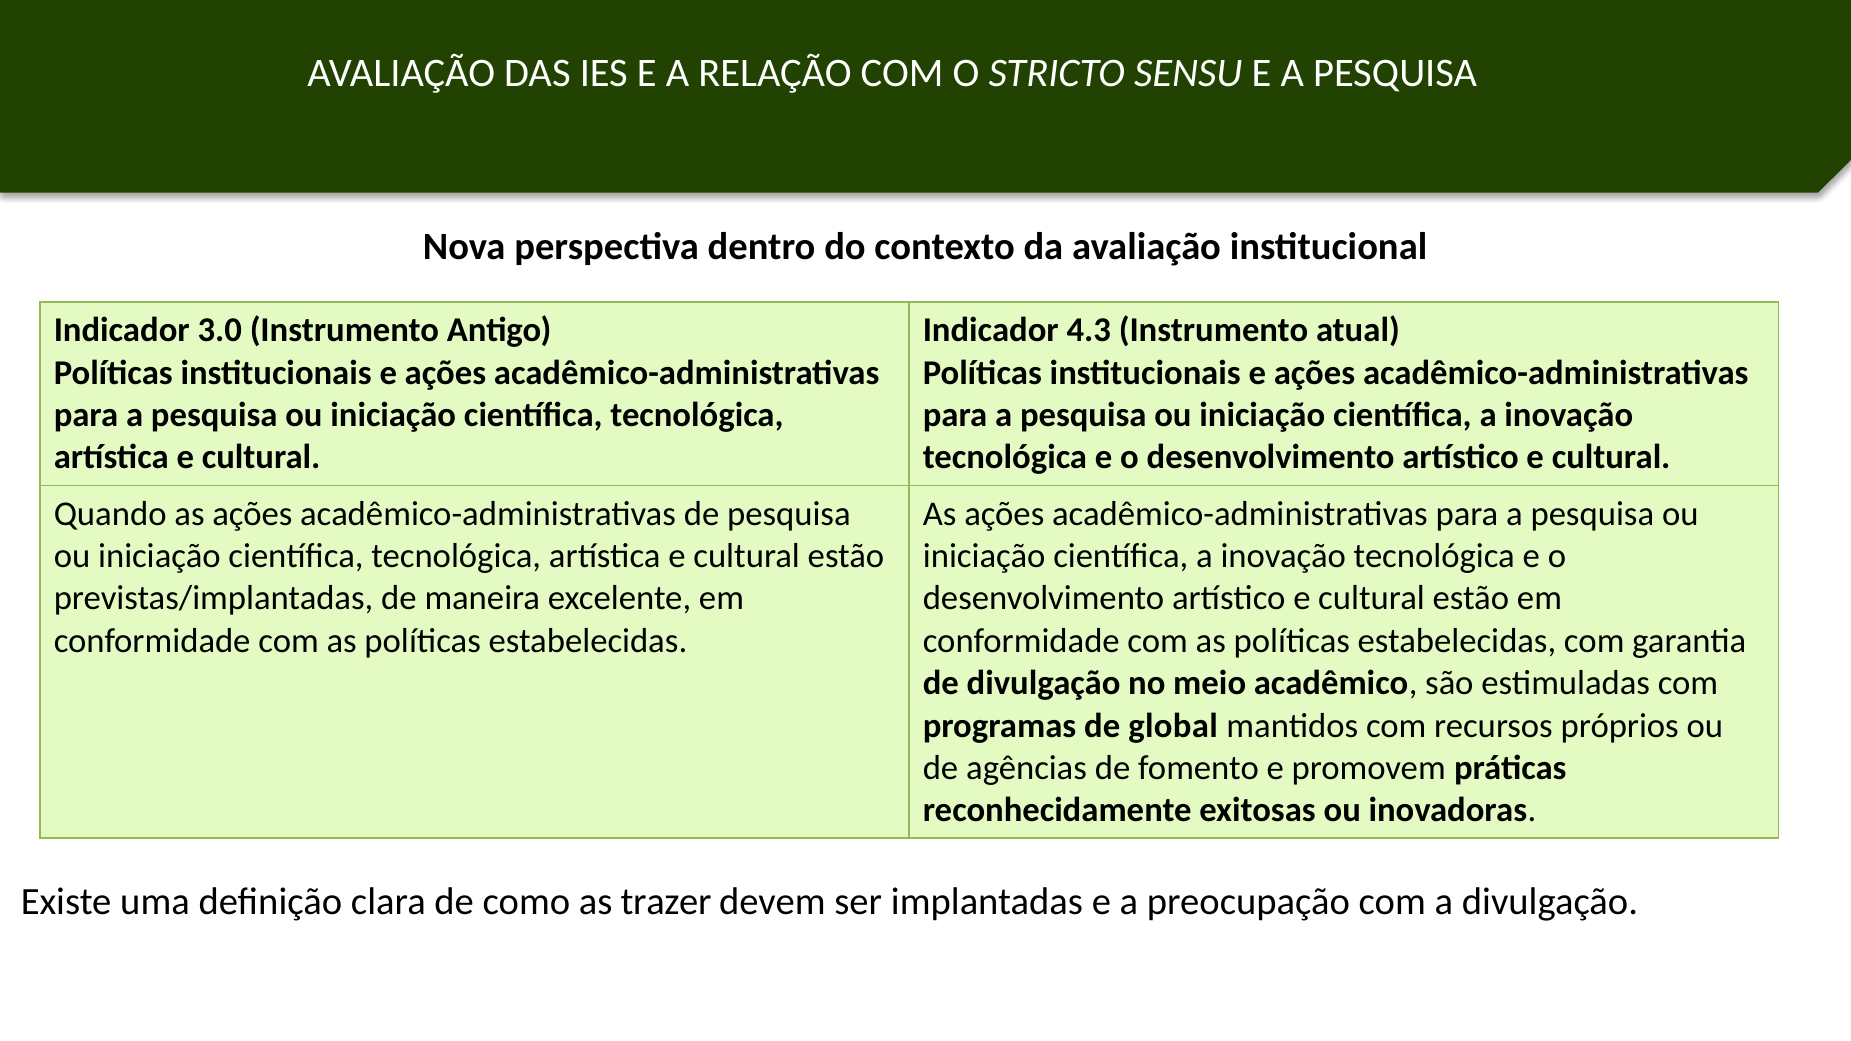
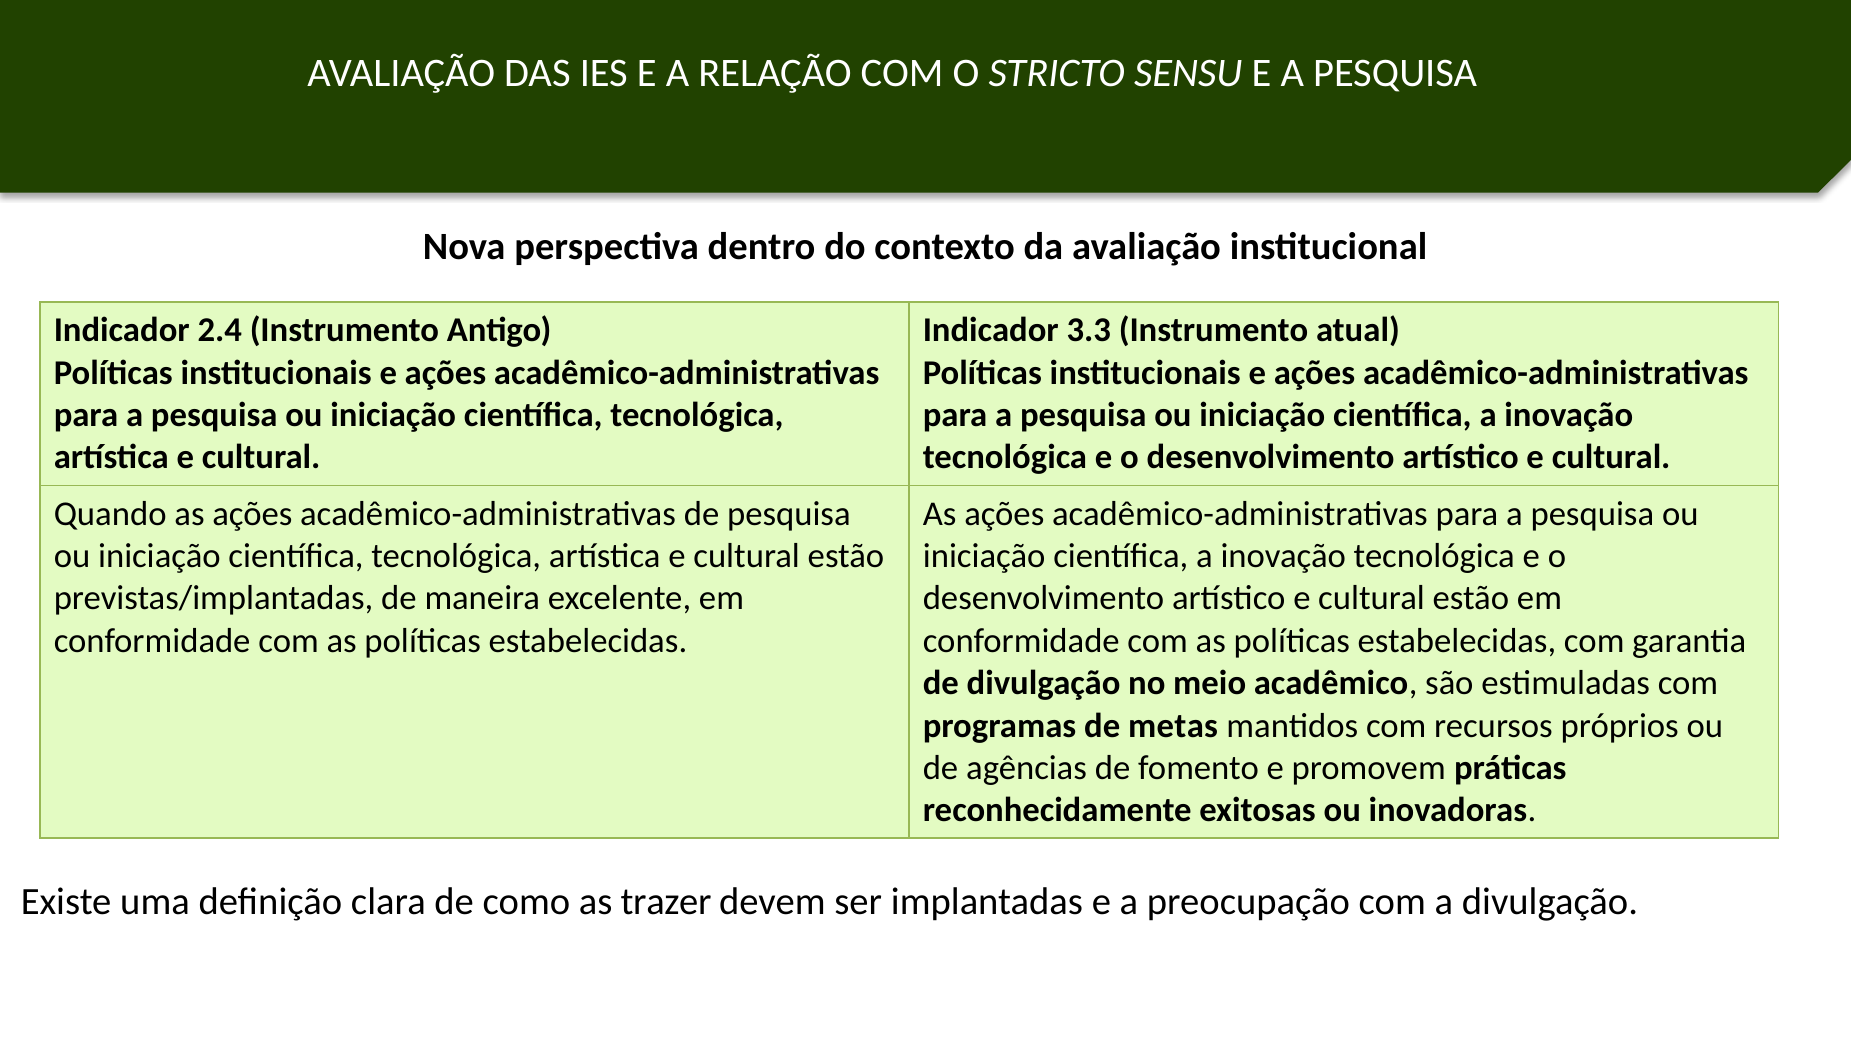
3.0: 3.0 -> 2.4
4.3: 4.3 -> 3.3
global: global -> metas
